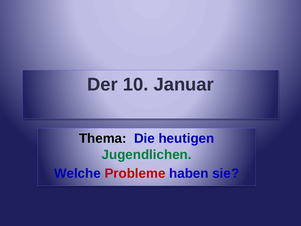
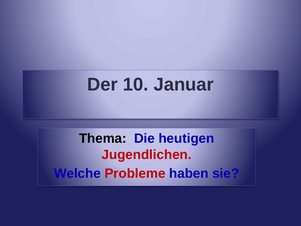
Jugendlichen colour: green -> red
